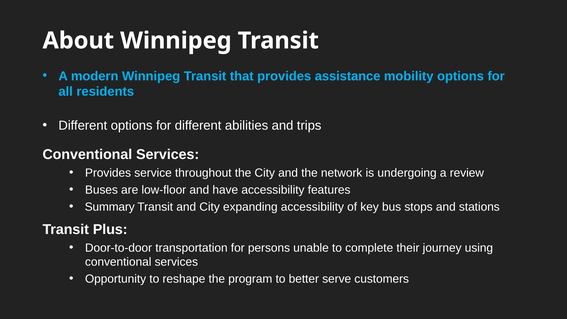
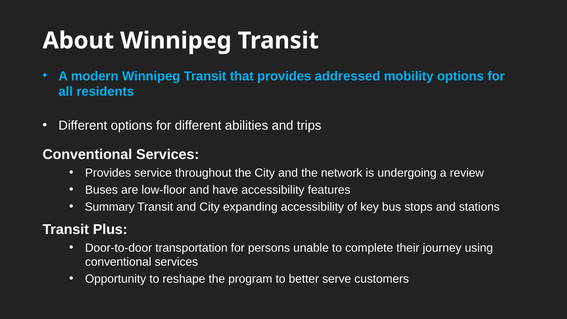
assistance: assistance -> addressed
